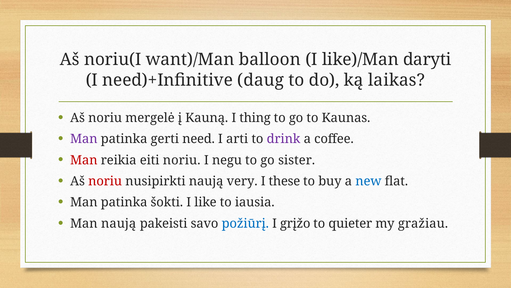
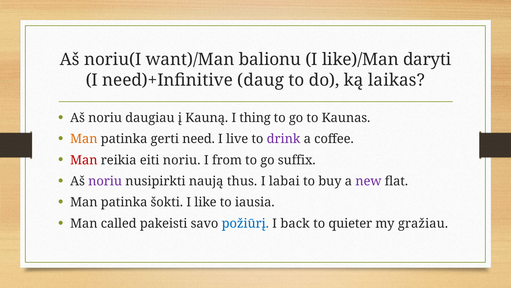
balloon: balloon -> balionu
mergelė: mergelė -> daugiau
Man at (84, 139) colour: purple -> orange
arti: arti -> live
negu: negu -> from
sister: sister -> suffix
noriu at (105, 181) colour: red -> purple
very: very -> thus
these: these -> labai
new colour: blue -> purple
Man naują: naują -> called
grįžo: grįžo -> back
